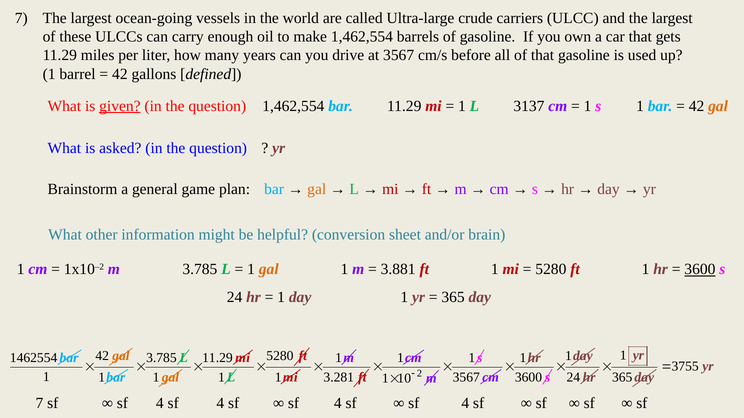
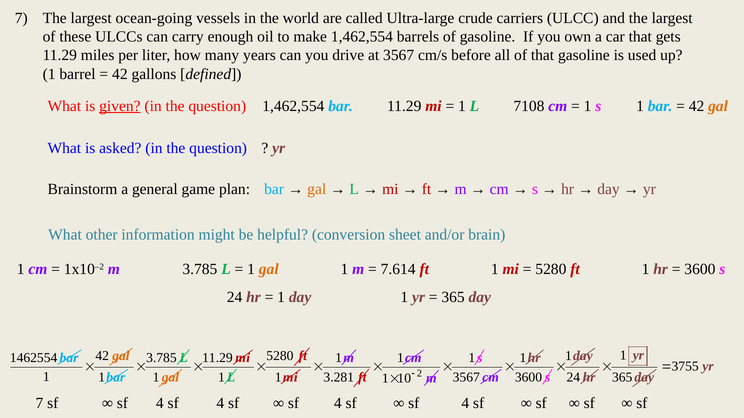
3137: 3137 -> 7108
3.881: 3.881 -> 7.614
3600 at (700, 269) underline: present -> none
